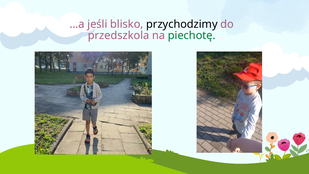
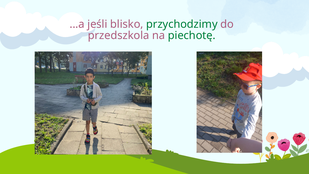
przychodzimy colour: black -> green
